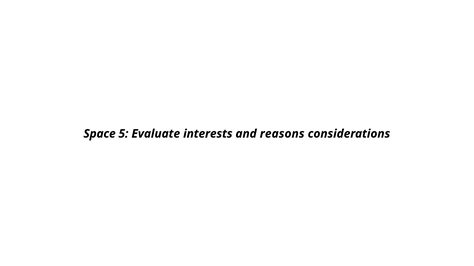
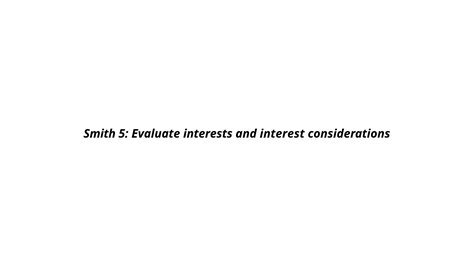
Space: Space -> Smith
reasons: reasons -> interest
